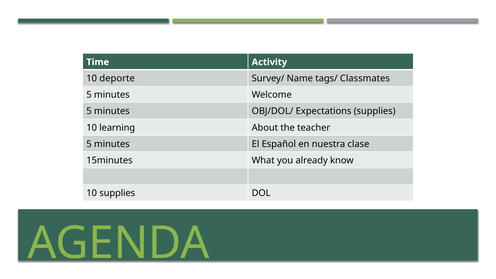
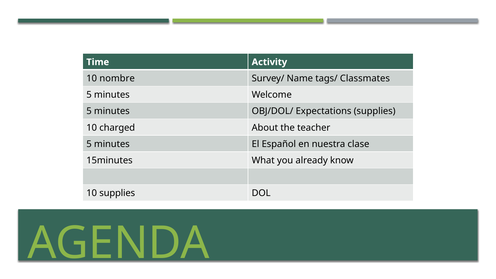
deporte: deporte -> nombre
learning: learning -> charged
